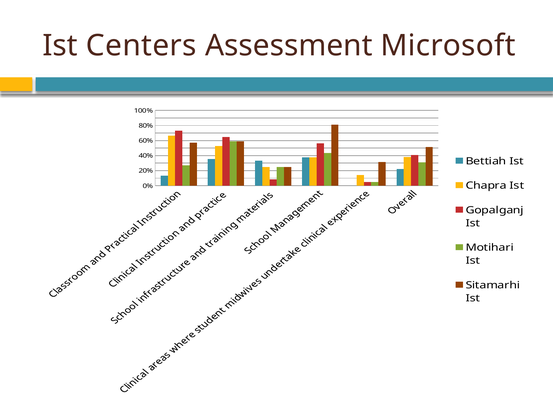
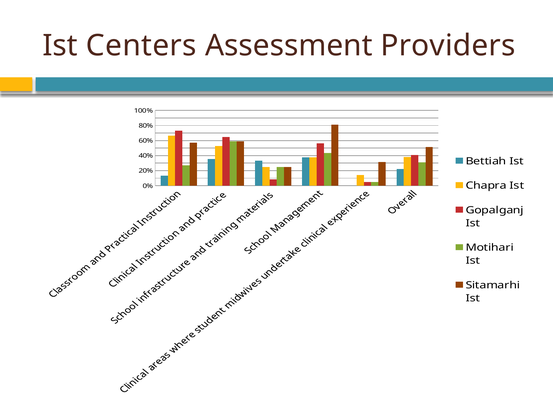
Microsoft: Microsoft -> Providers
